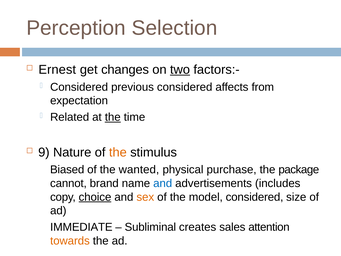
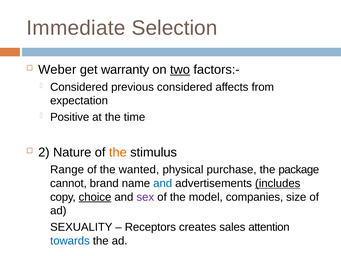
Perception: Perception -> Immediate
Ernest: Ernest -> Weber
changes: changes -> warranty
Related: Related -> Positive
the at (113, 117) underline: present -> none
9: 9 -> 2
Biased: Biased -> Range
includes underline: none -> present
sex colour: orange -> purple
model considered: considered -> companies
IMMEDIATE: IMMEDIATE -> SEXUALITY
Subliminal: Subliminal -> Receptors
towards colour: orange -> blue
